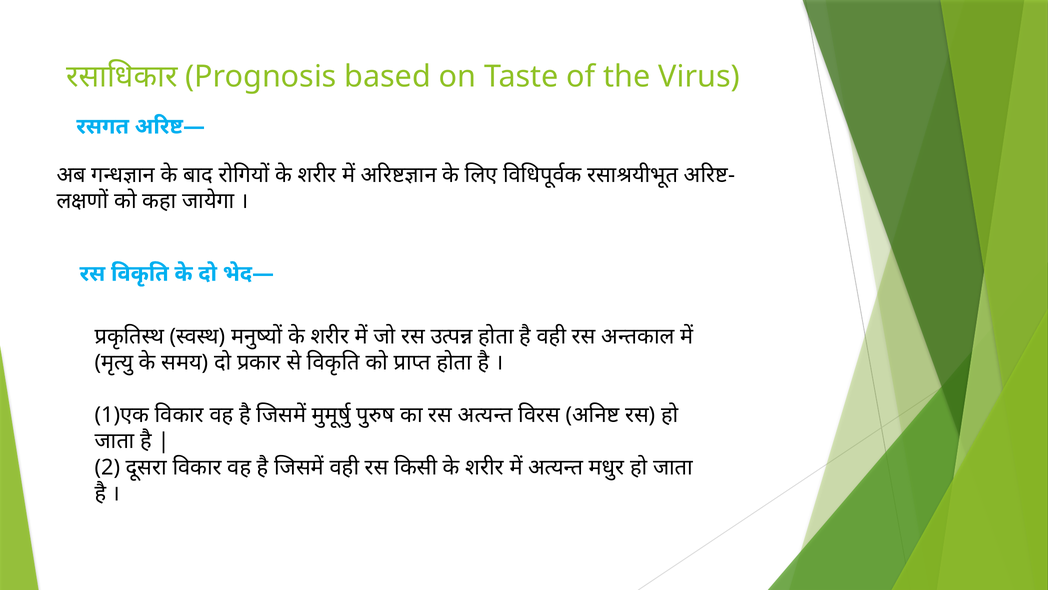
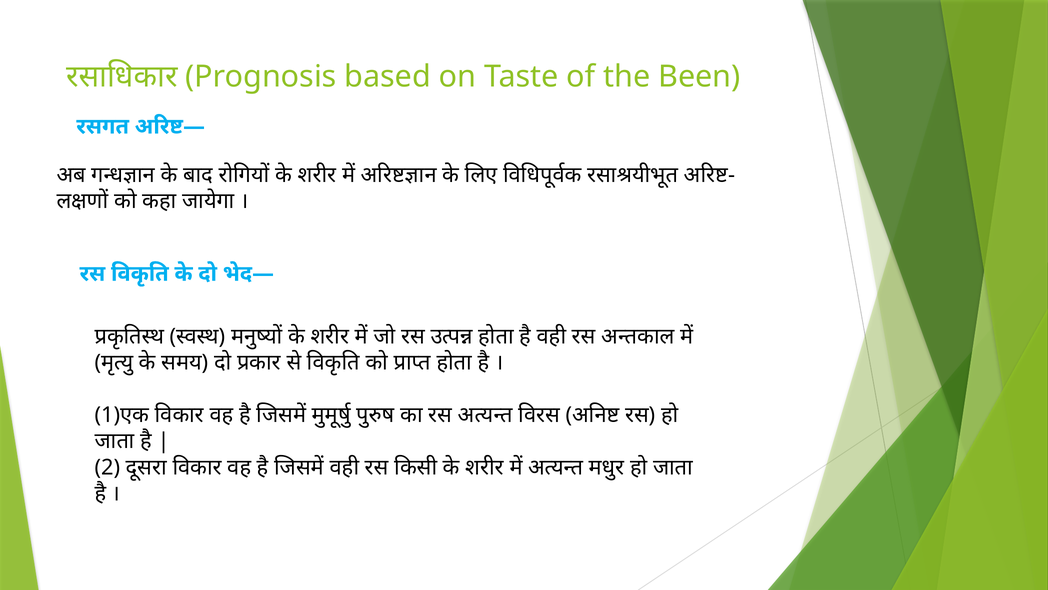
Virus: Virus -> Been
